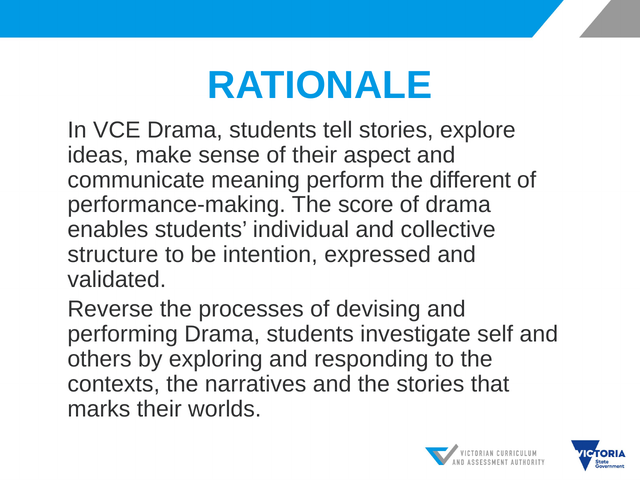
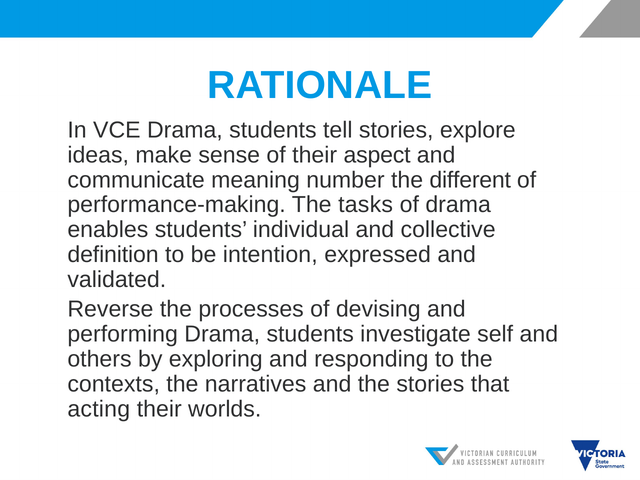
perform: perform -> number
score: score -> tasks
structure: structure -> definition
marks: marks -> acting
